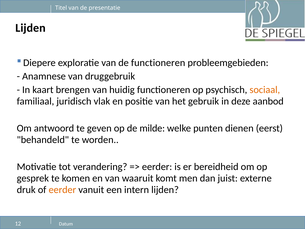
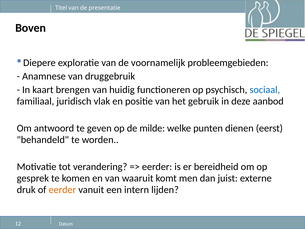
Lijden at (30, 28): Lijden -> Boven
de functioneren: functioneren -> voornamelijk
sociaal colour: orange -> blue
